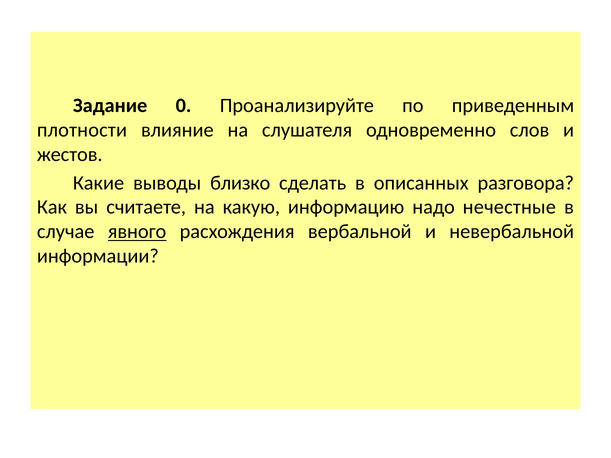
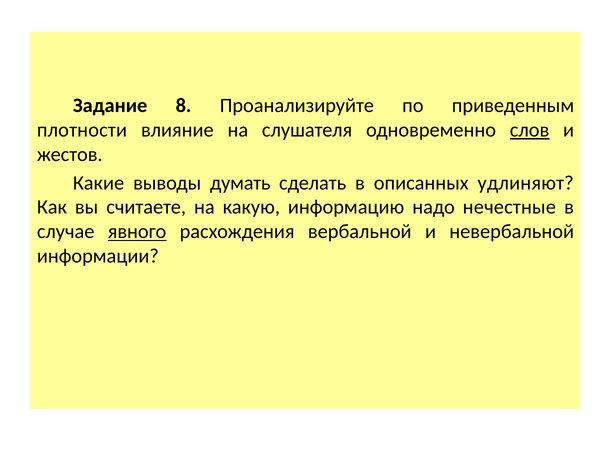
0: 0 -> 8
слов underline: none -> present
близко: близко -> думать
разговора: разговора -> удлиняют
